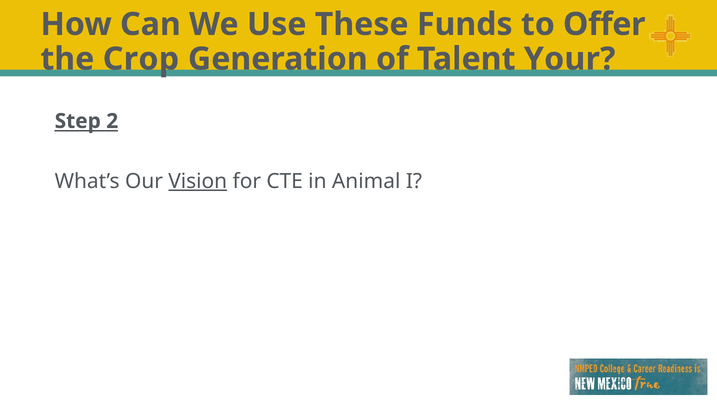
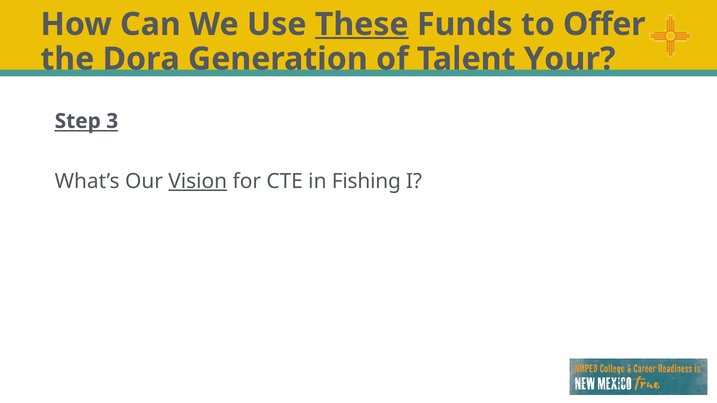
These underline: none -> present
Crop: Crop -> Dora
2: 2 -> 3
Animal: Animal -> Fishing
